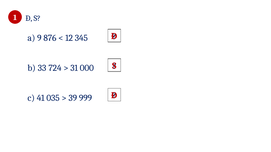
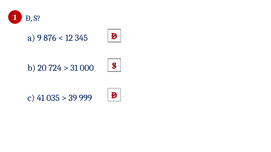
33: 33 -> 20
